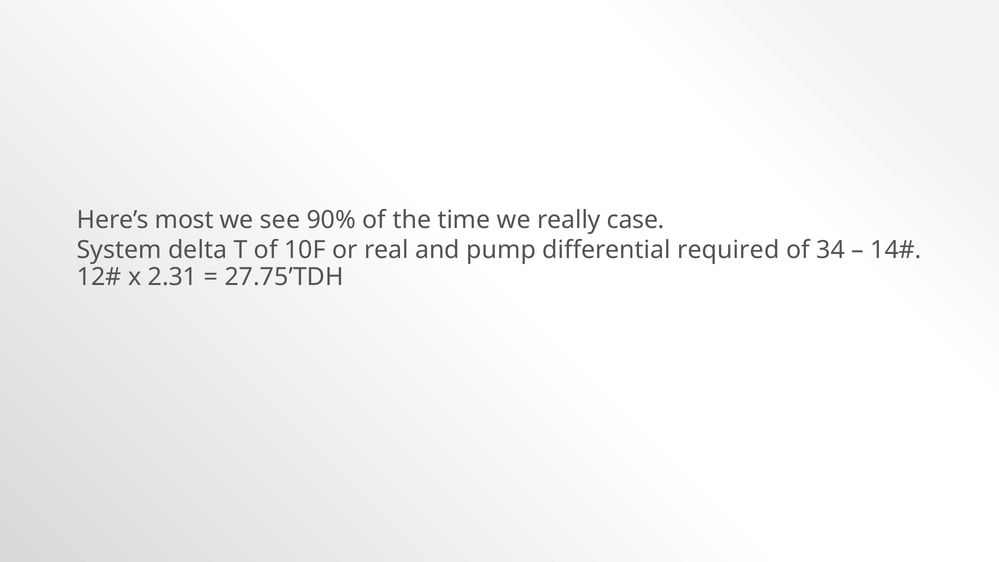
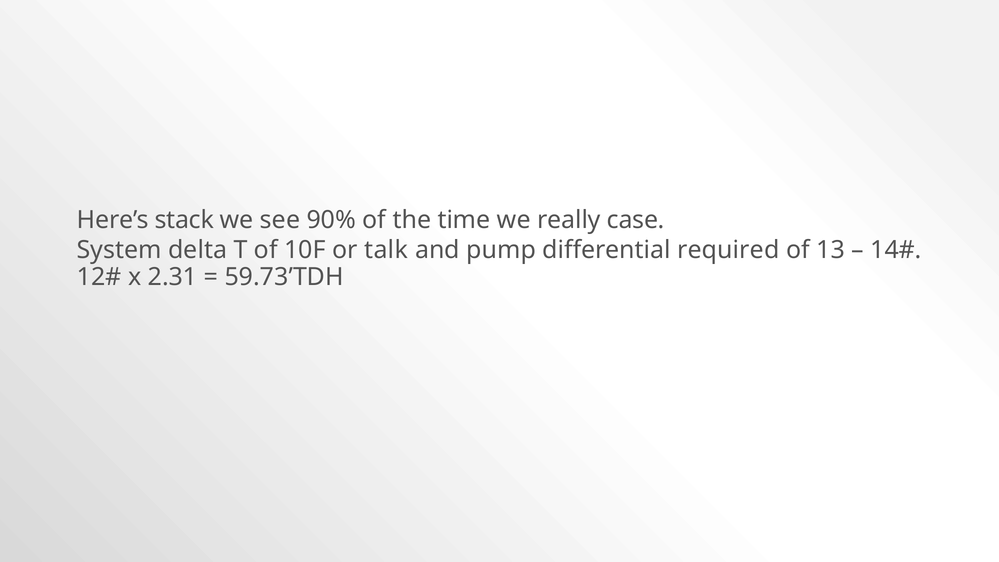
most: most -> stack
real: real -> talk
34: 34 -> 13
27.75’TDH: 27.75’TDH -> 59.73’TDH
